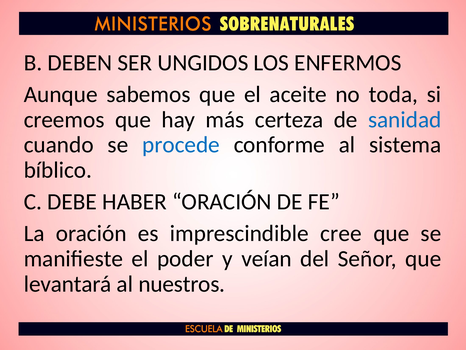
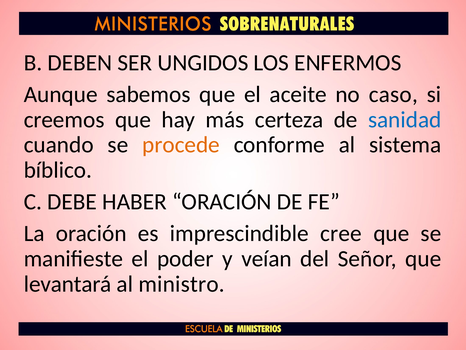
toda: toda -> caso
procede colour: blue -> orange
nuestros: nuestros -> ministro
